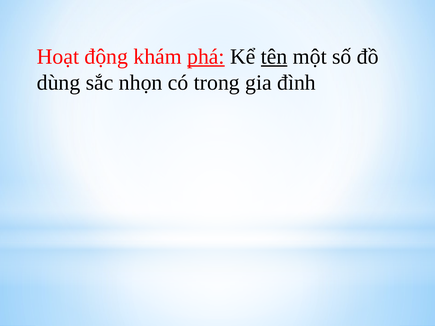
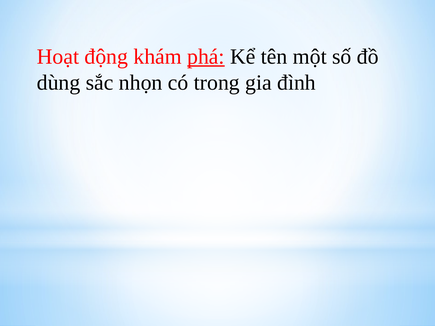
tên underline: present -> none
